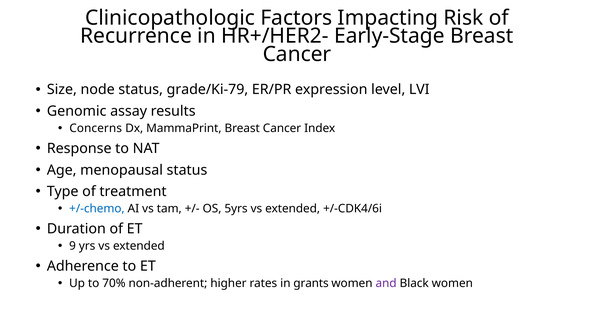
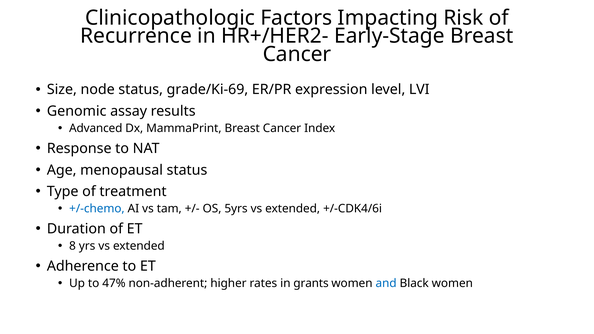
grade/Ki-79: grade/Ki-79 -> grade/Ki-69
Concerns: Concerns -> Advanced
9: 9 -> 8
70%: 70% -> 47%
and colour: purple -> blue
